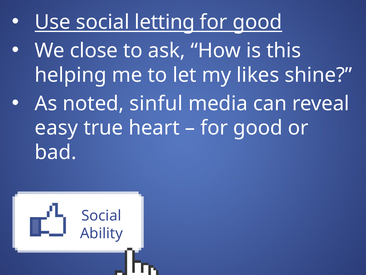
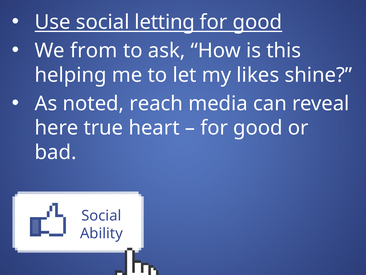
close: close -> from
sinful: sinful -> reach
easy: easy -> here
